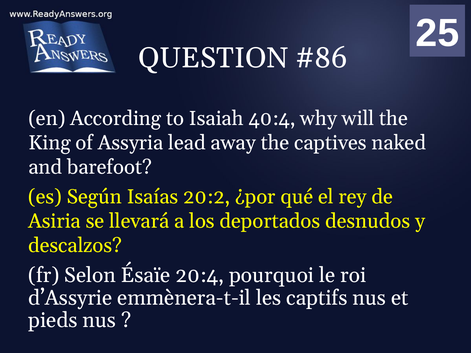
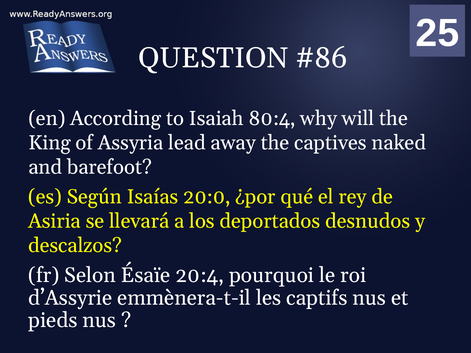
40:4: 40:4 -> 80:4
20:2: 20:2 -> 20:0
